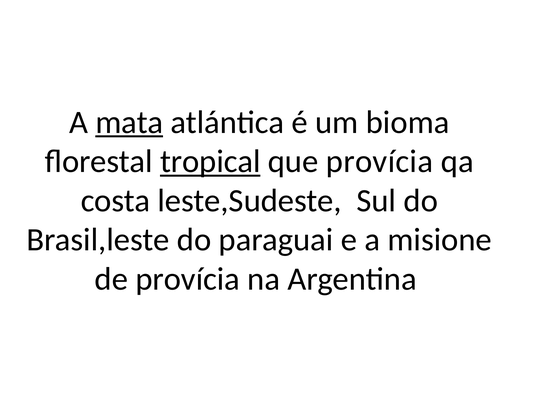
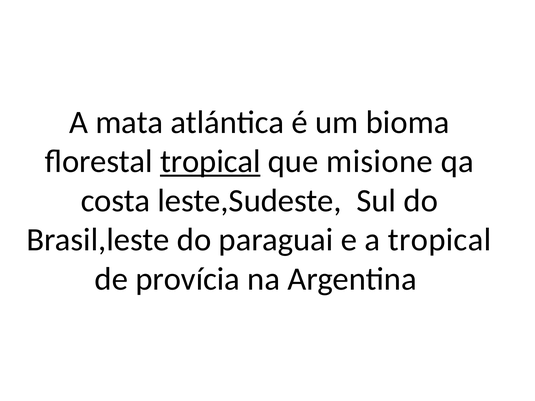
mata underline: present -> none
que provícia: provícia -> misione
a misione: misione -> tropical
